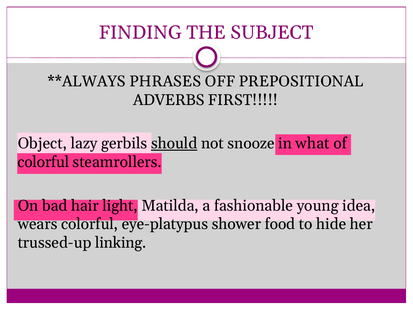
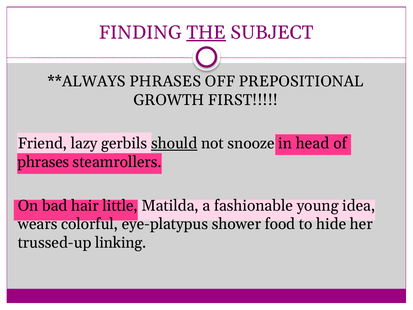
THE underline: none -> present
ADVERBS: ADVERBS -> GROWTH
Object: Object -> Friend
what: what -> head
colorful at (43, 162): colorful -> phrases
light: light -> little
